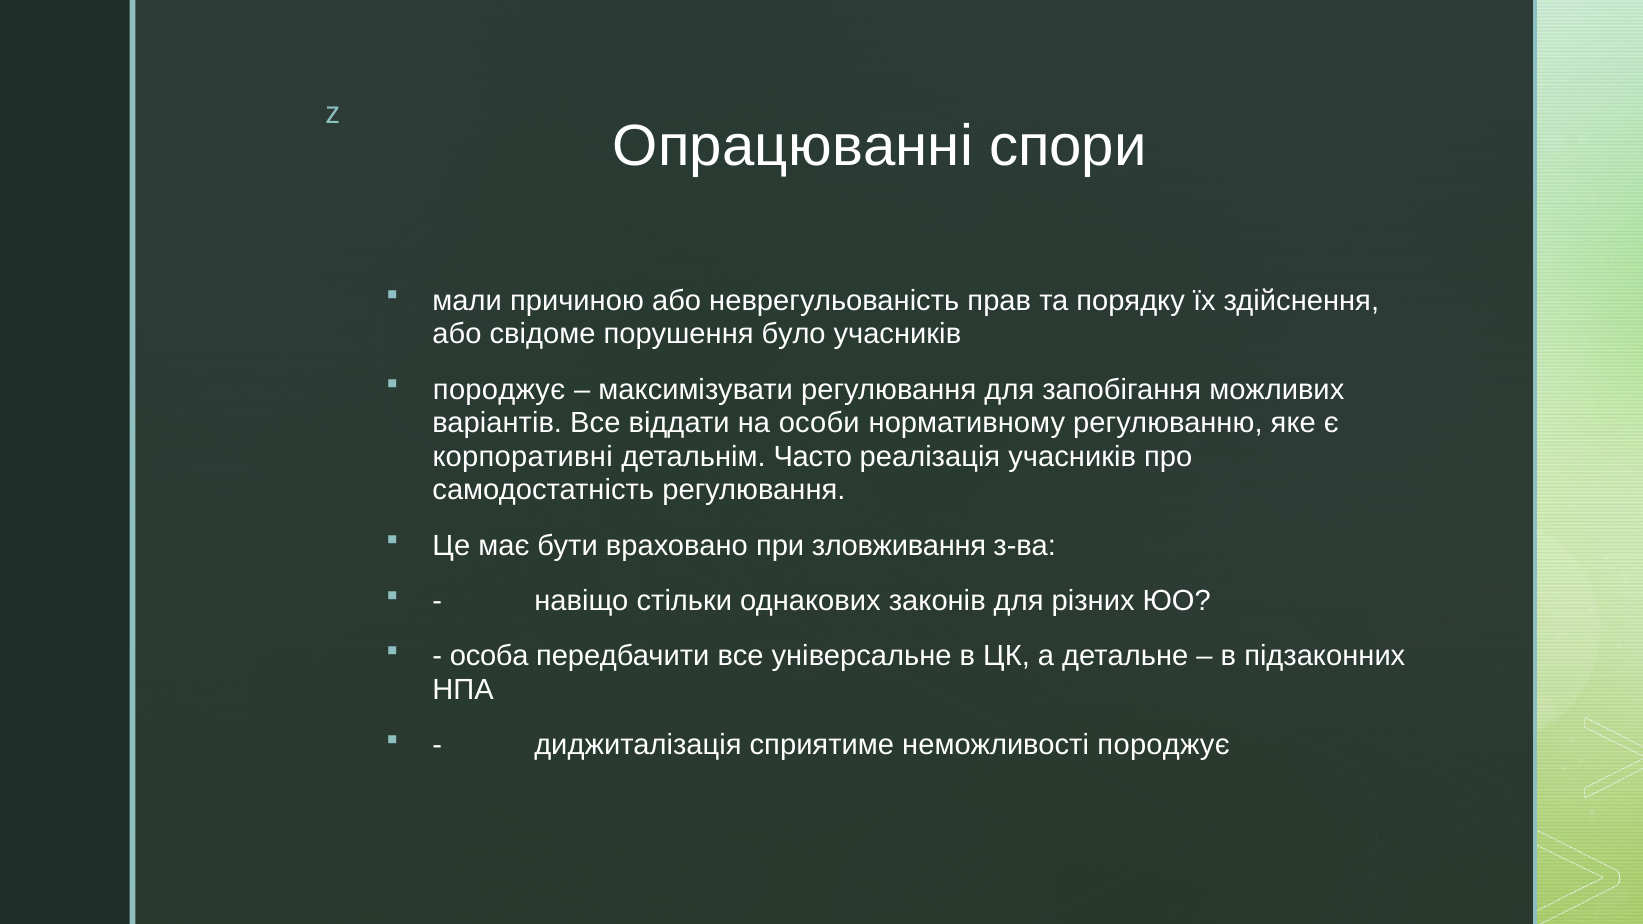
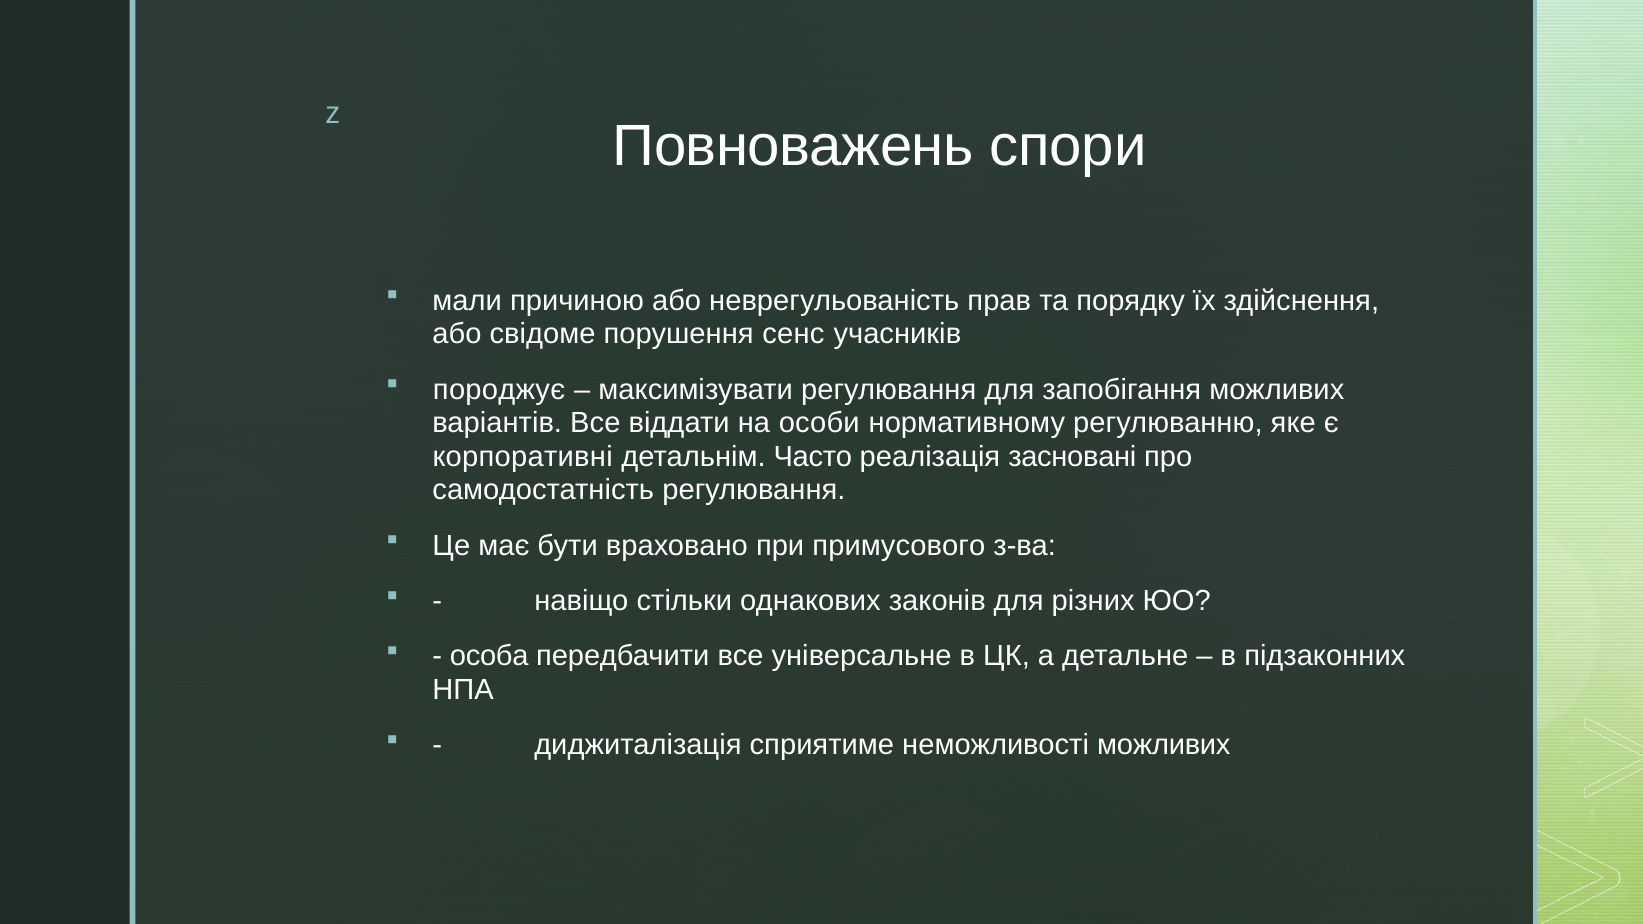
Опрацюванні: Опрацюванні -> Повноважень
було: було -> сенс
реалізація учасників: учасників -> засновані
зловживання: зловживання -> примусового
неможливості породжує: породжує -> можливих
